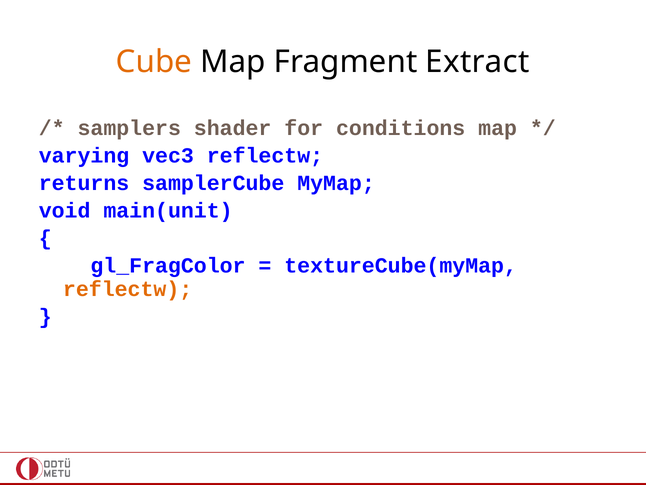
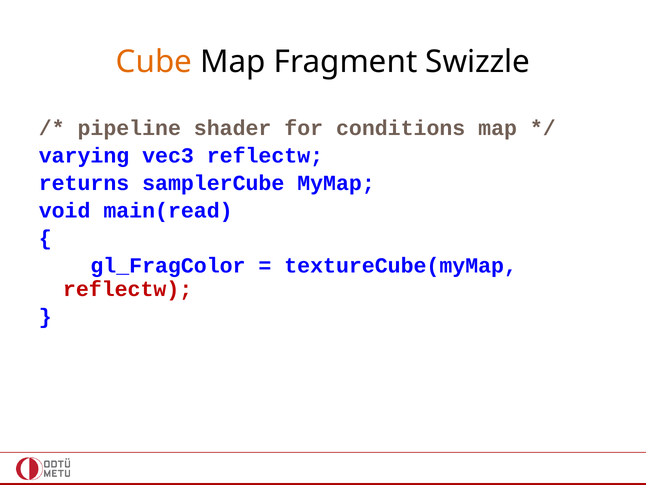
Extract: Extract -> Swizzle
samplers: samplers -> pipeline
main(unit: main(unit -> main(read
reflectw at (128, 289) colour: orange -> red
